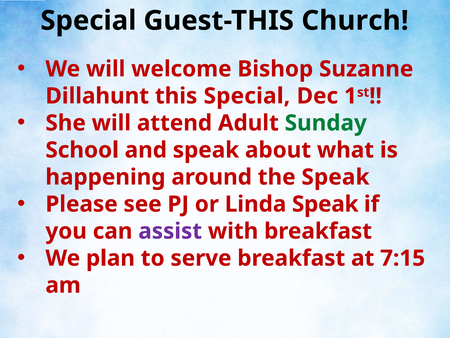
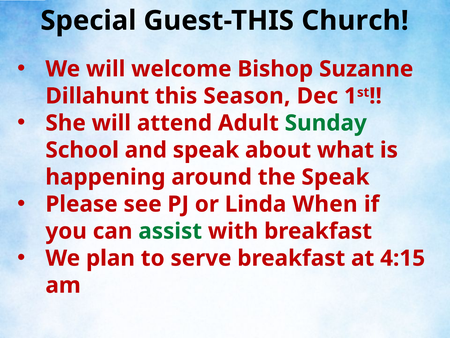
this Special: Special -> Season
Linda Speak: Speak -> When
assist colour: purple -> green
7:15: 7:15 -> 4:15
